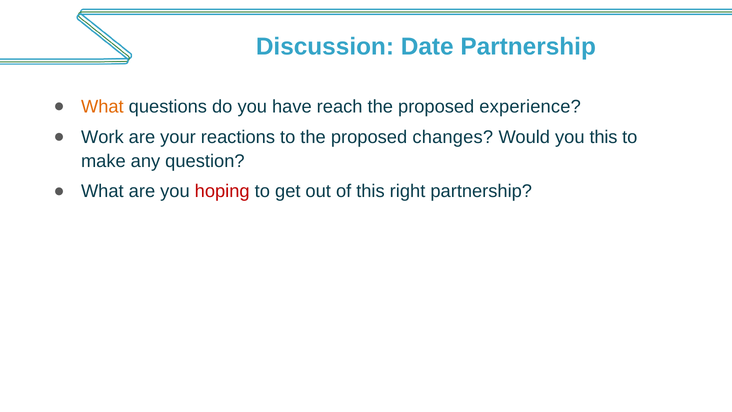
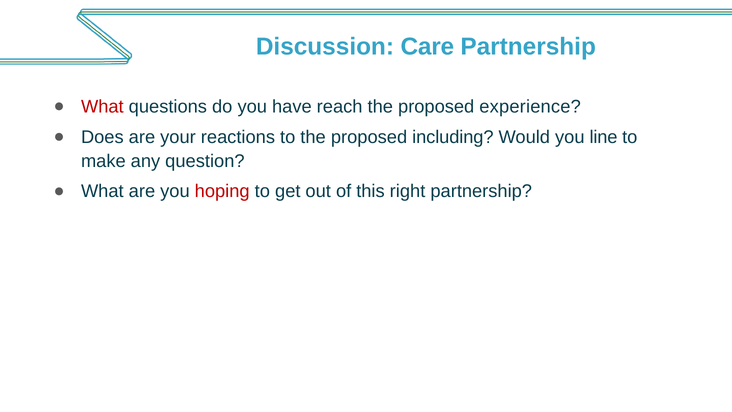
Date: Date -> Care
What at (102, 107) colour: orange -> red
Work: Work -> Does
changes: changes -> including
you this: this -> line
